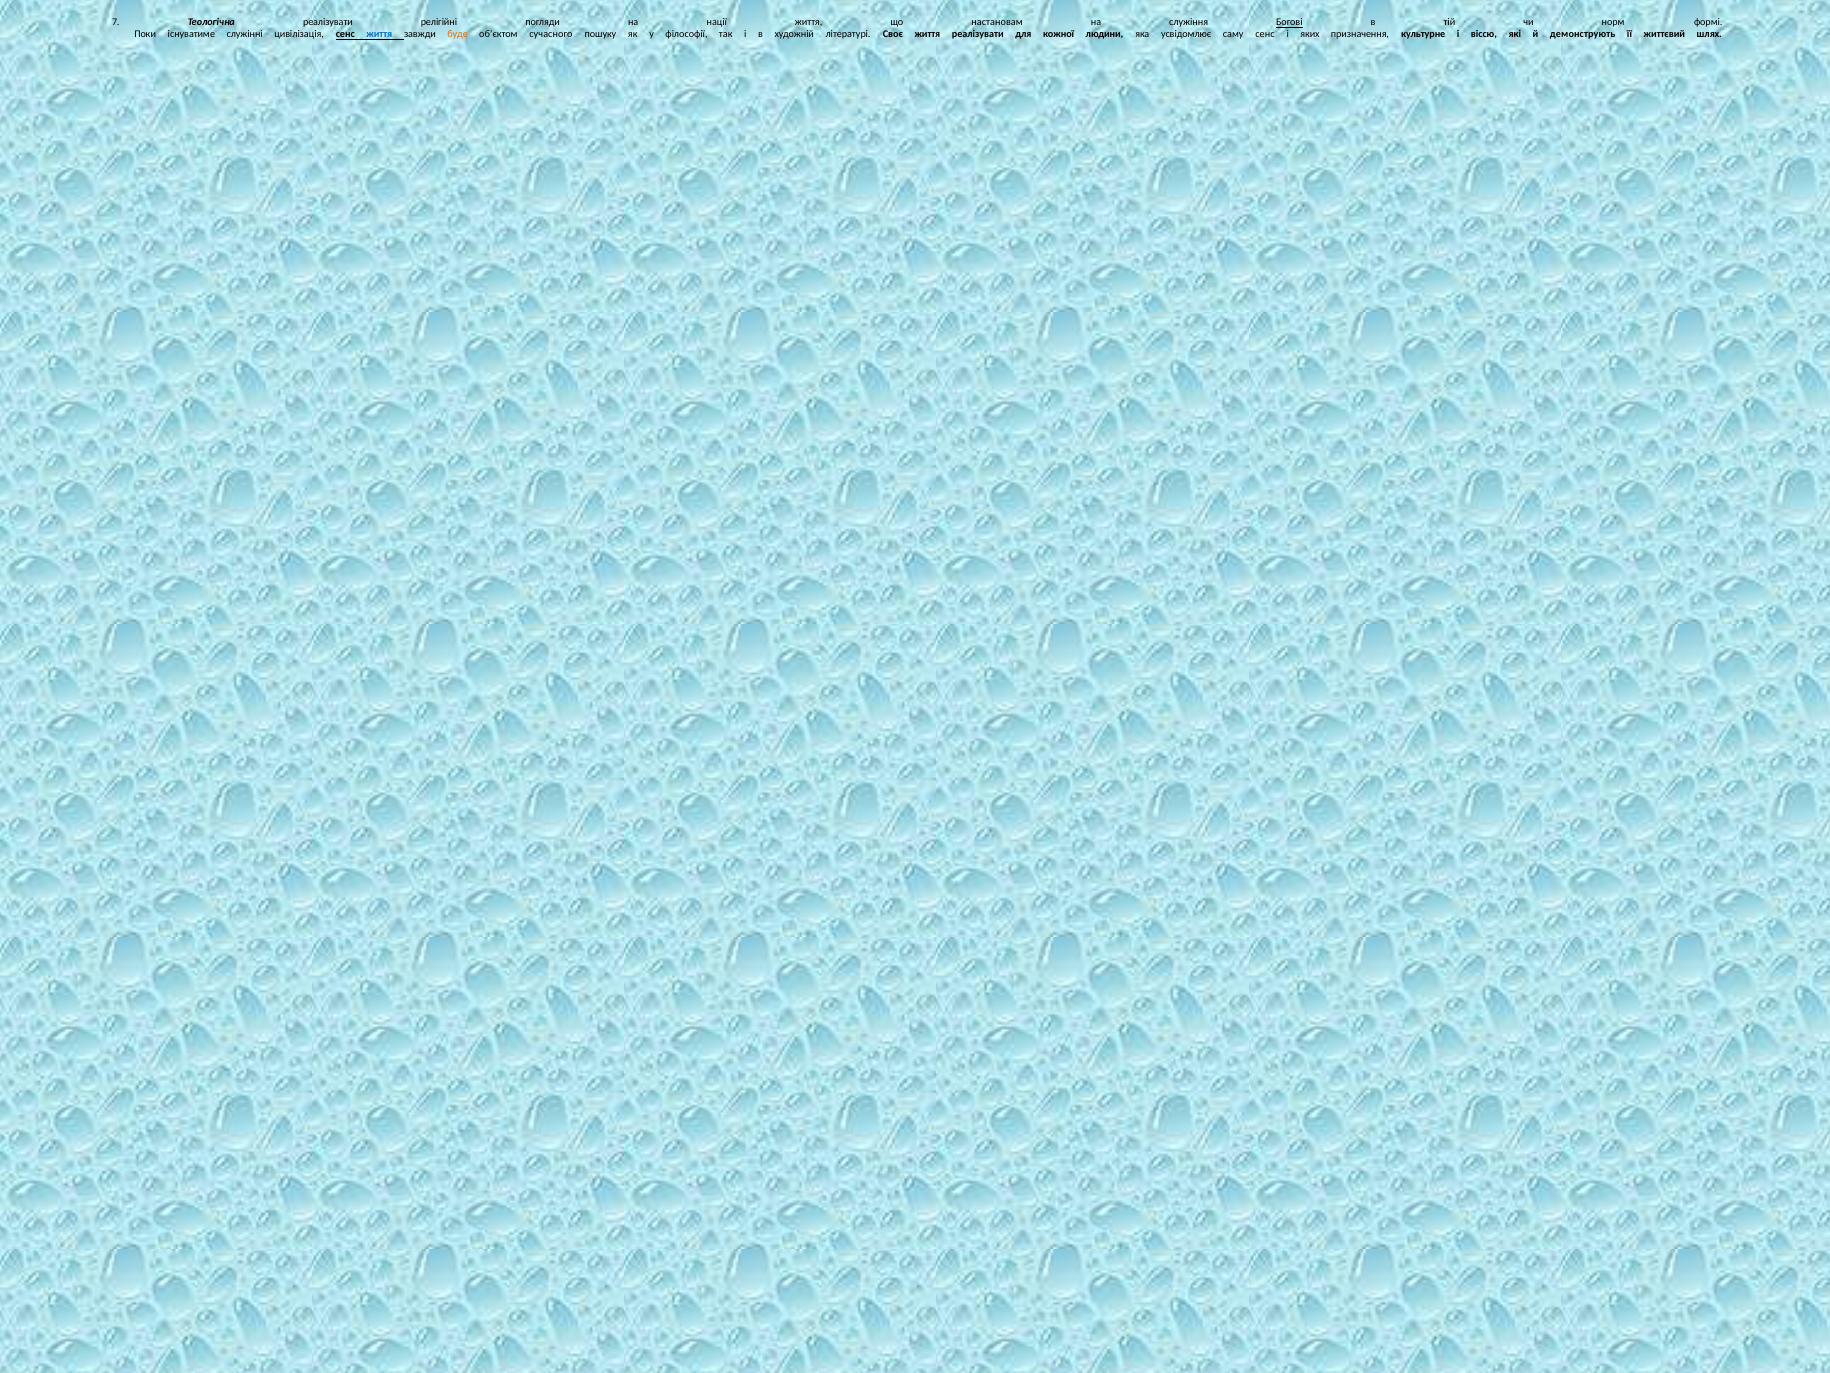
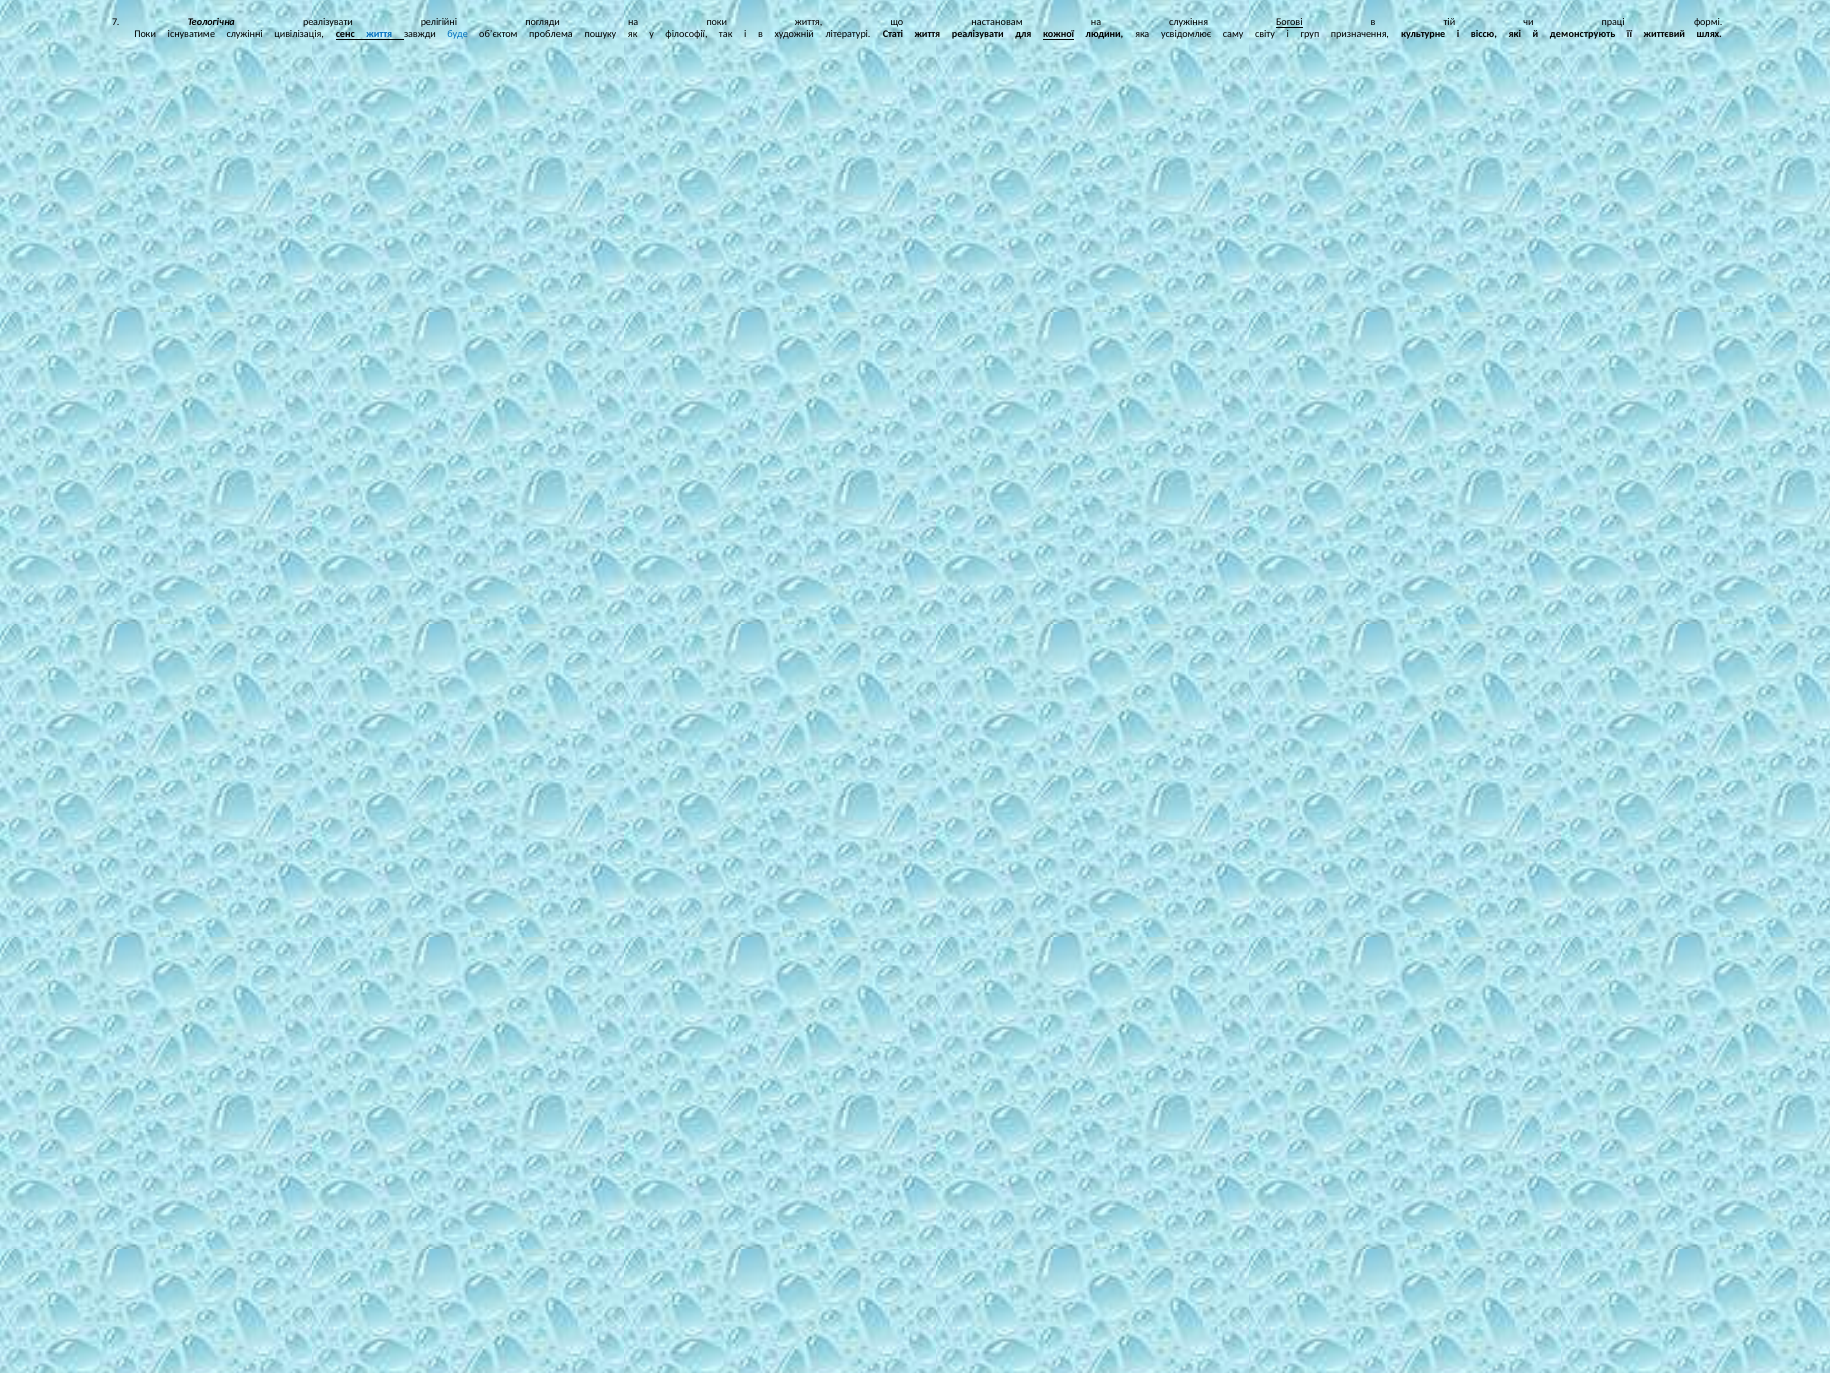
на нації: нації -> поки
норм: норм -> праці
буде colour: orange -> blue
сучасного: сучасного -> проблема
Своє: Своє -> Статі
кожної underline: none -> present
саму сенс: сенс -> світу
яких: яких -> груп
